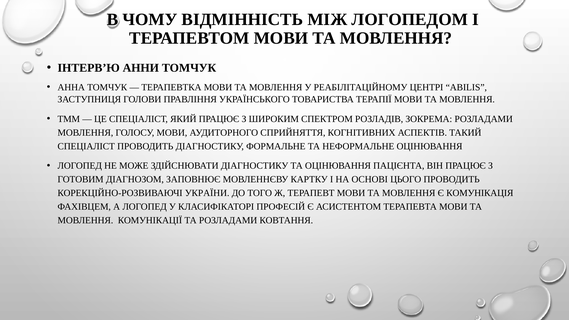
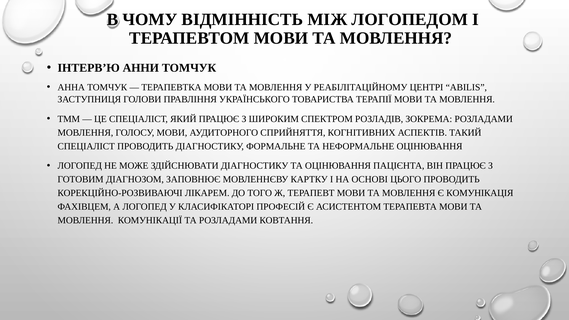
УКРАЇНИ: УКРАЇНИ -> ЛІКАРЕМ
